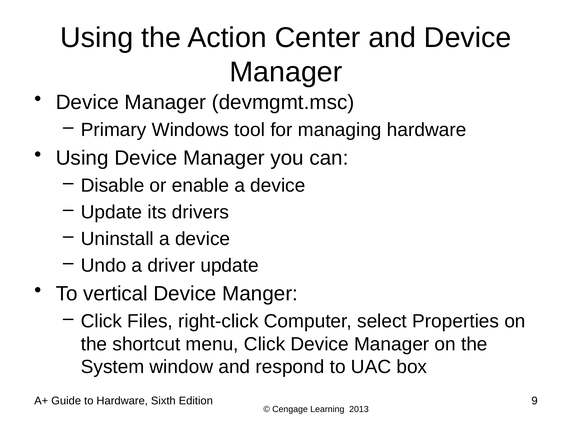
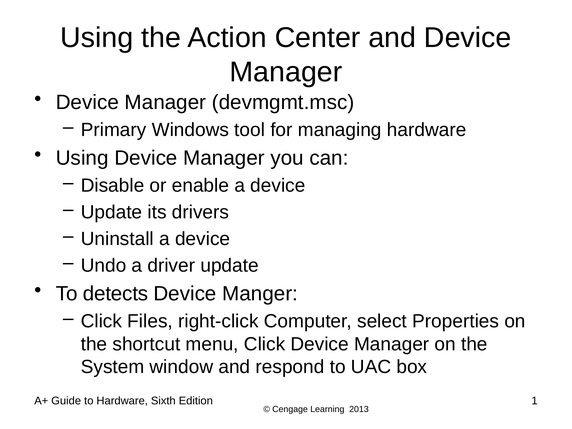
vertical: vertical -> detects
9: 9 -> 1
